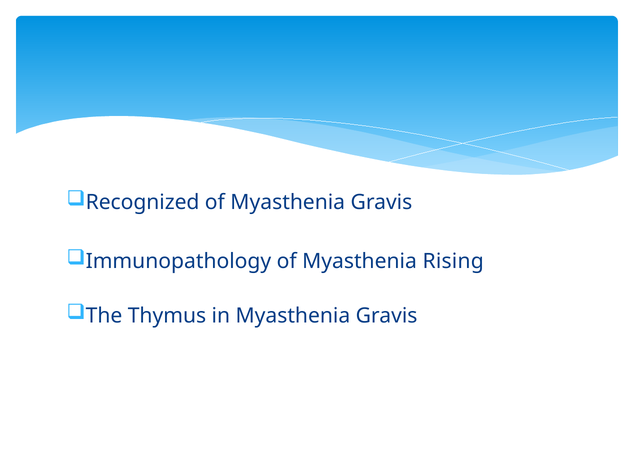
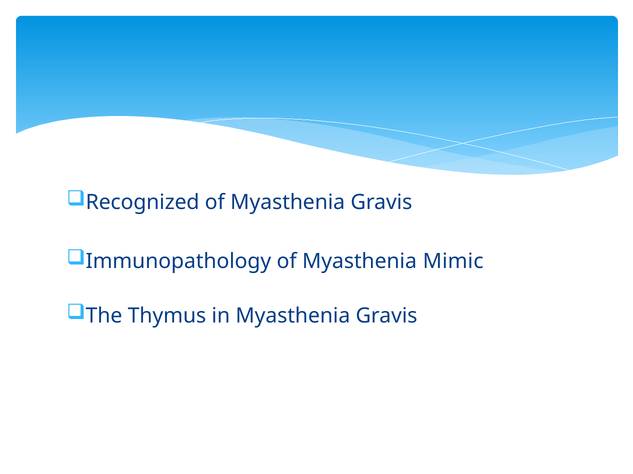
Rising: Rising -> Mimic
